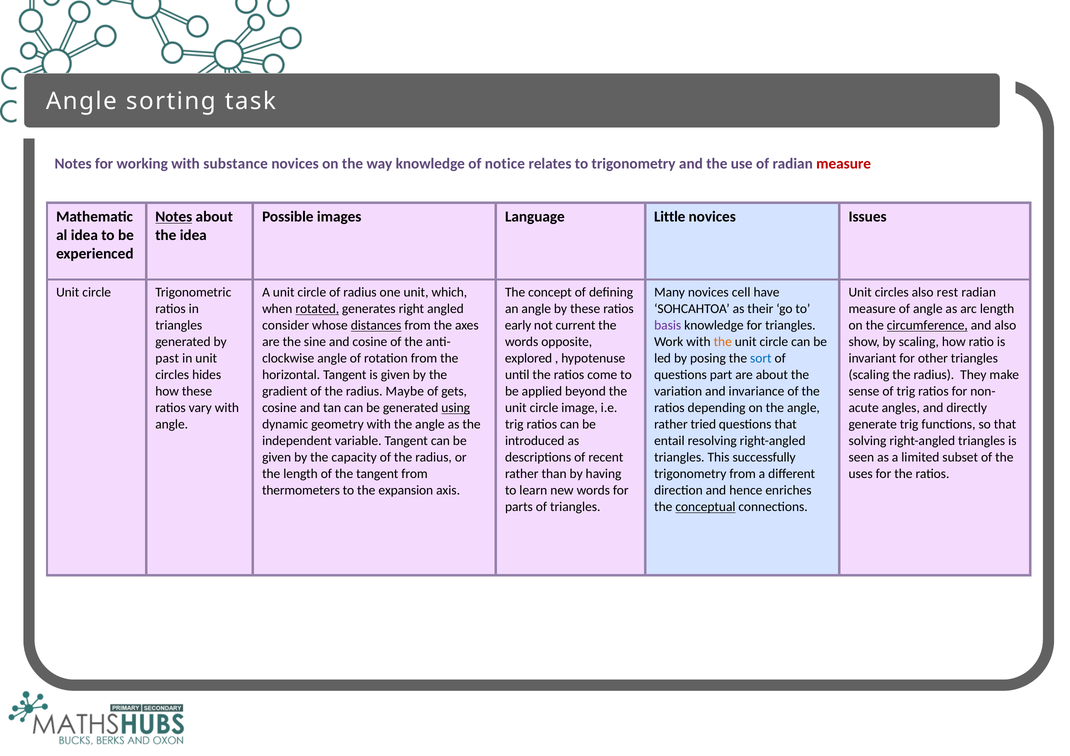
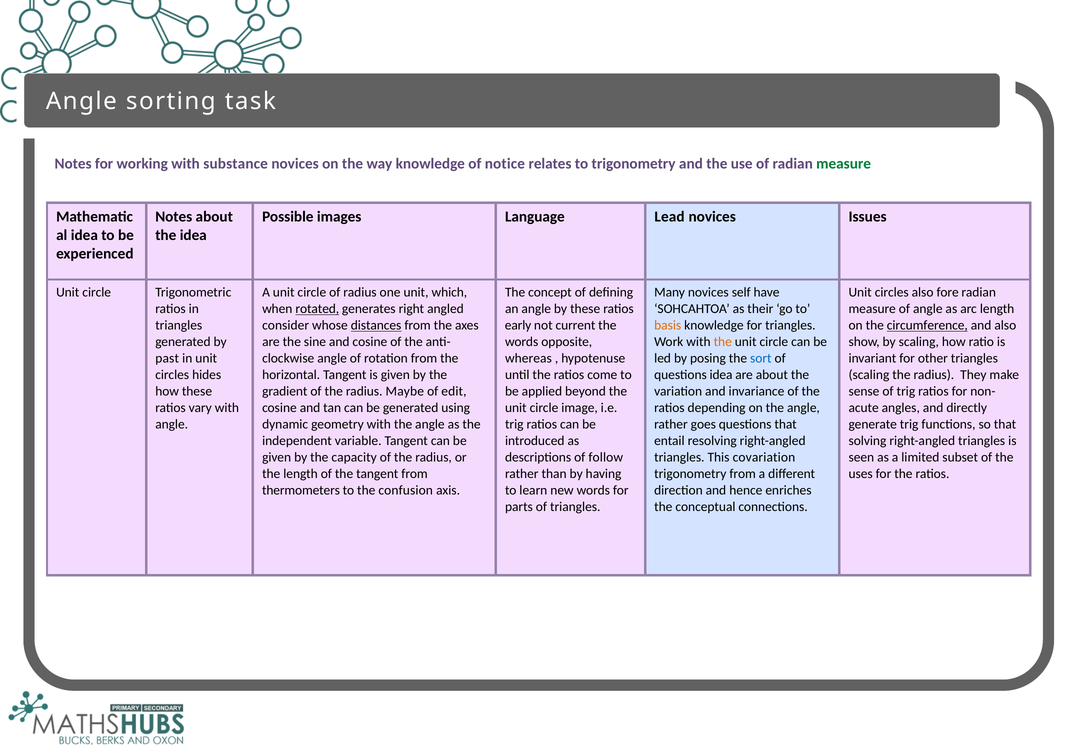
measure at (844, 164) colour: red -> green
Notes at (174, 217) underline: present -> none
Little: Little -> Lead
cell: cell -> self
rest: rest -> fore
basis colour: purple -> orange
explored: explored -> whereas
questions part: part -> idea
gets: gets -> edit
using underline: present -> none
tried: tried -> goes
recent: recent -> follow
successfully: successfully -> covariation
expansion: expansion -> confusion
conceptual underline: present -> none
